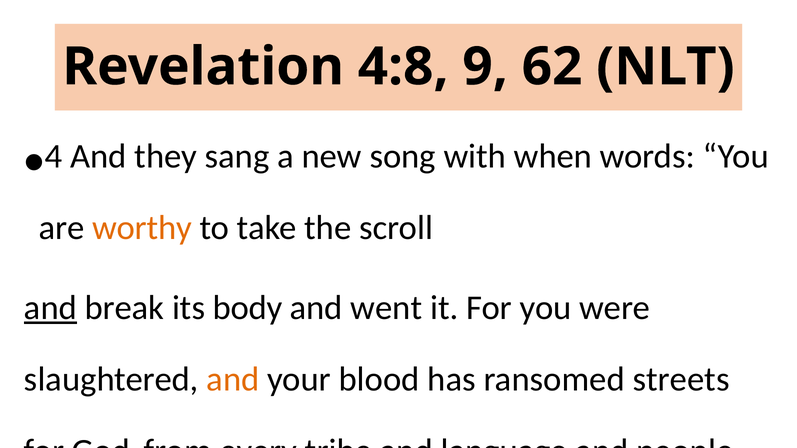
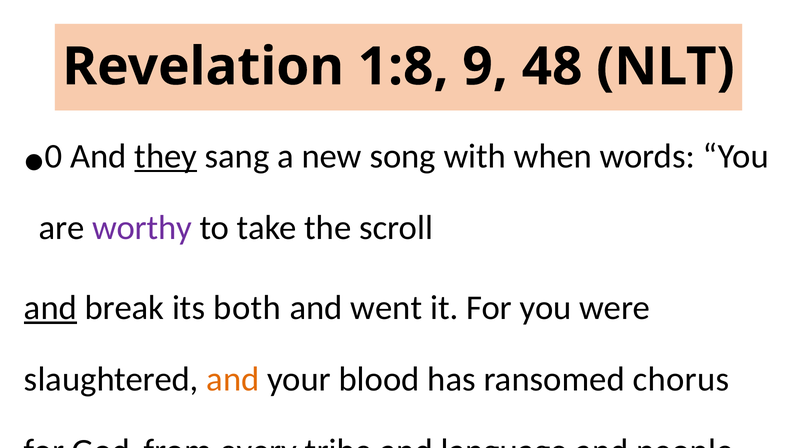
4:8: 4:8 -> 1:8
62: 62 -> 48
4: 4 -> 0
they underline: none -> present
worthy colour: orange -> purple
body: body -> both
streets: streets -> chorus
